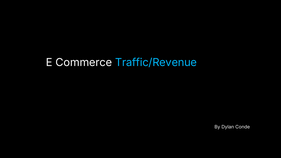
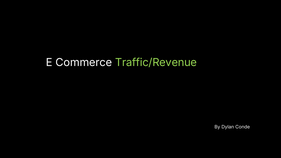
Traffic/Revenue colour: light blue -> light green
